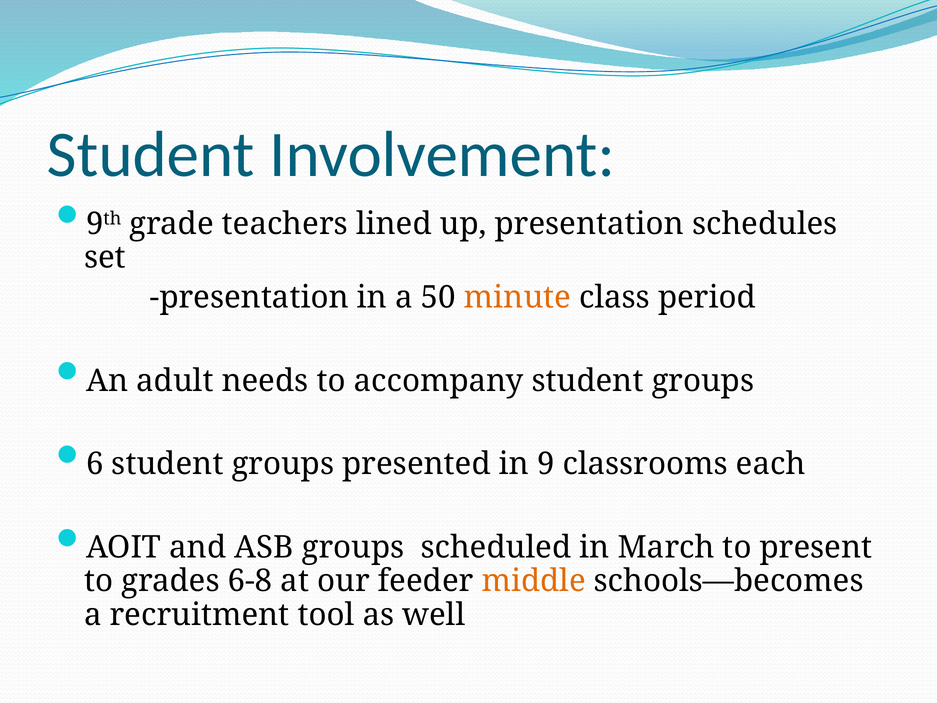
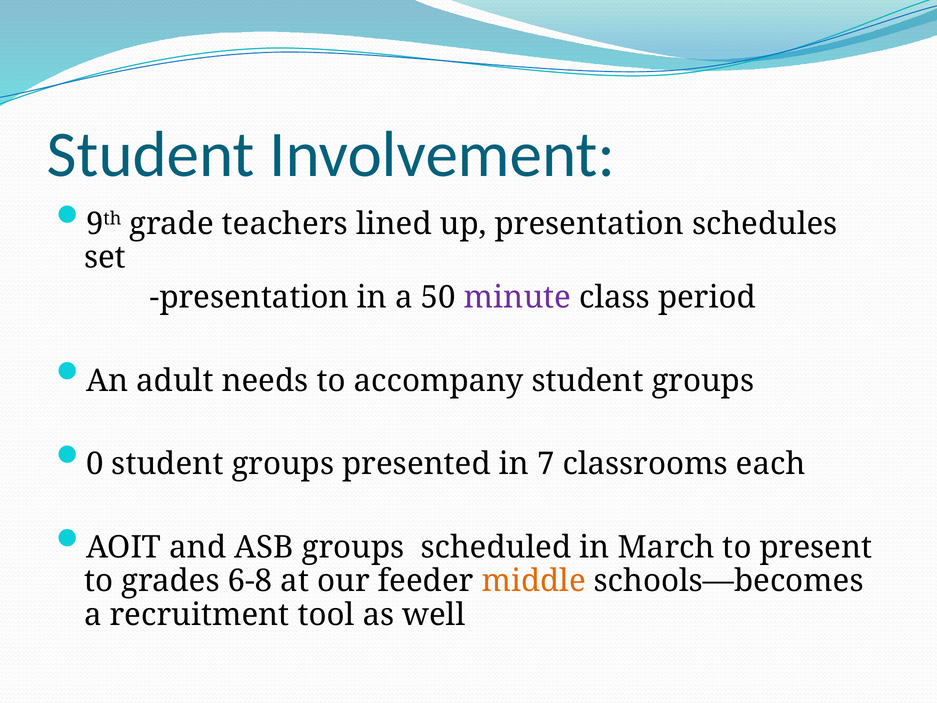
minute colour: orange -> purple
6: 6 -> 0
9: 9 -> 7
